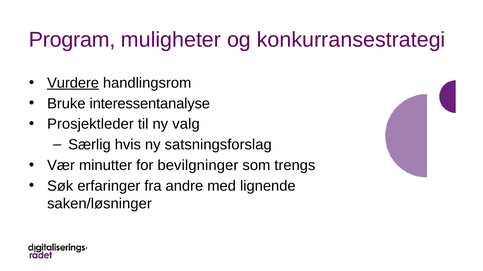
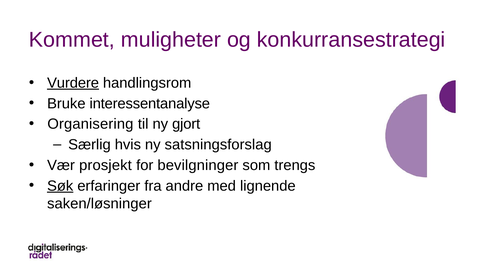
Program: Program -> Kommet
Prosjektleder: Prosjektleder -> Organisering
valg: valg -> gjort
minutter: minutter -> prosjekt
Søk underline: none -> present
